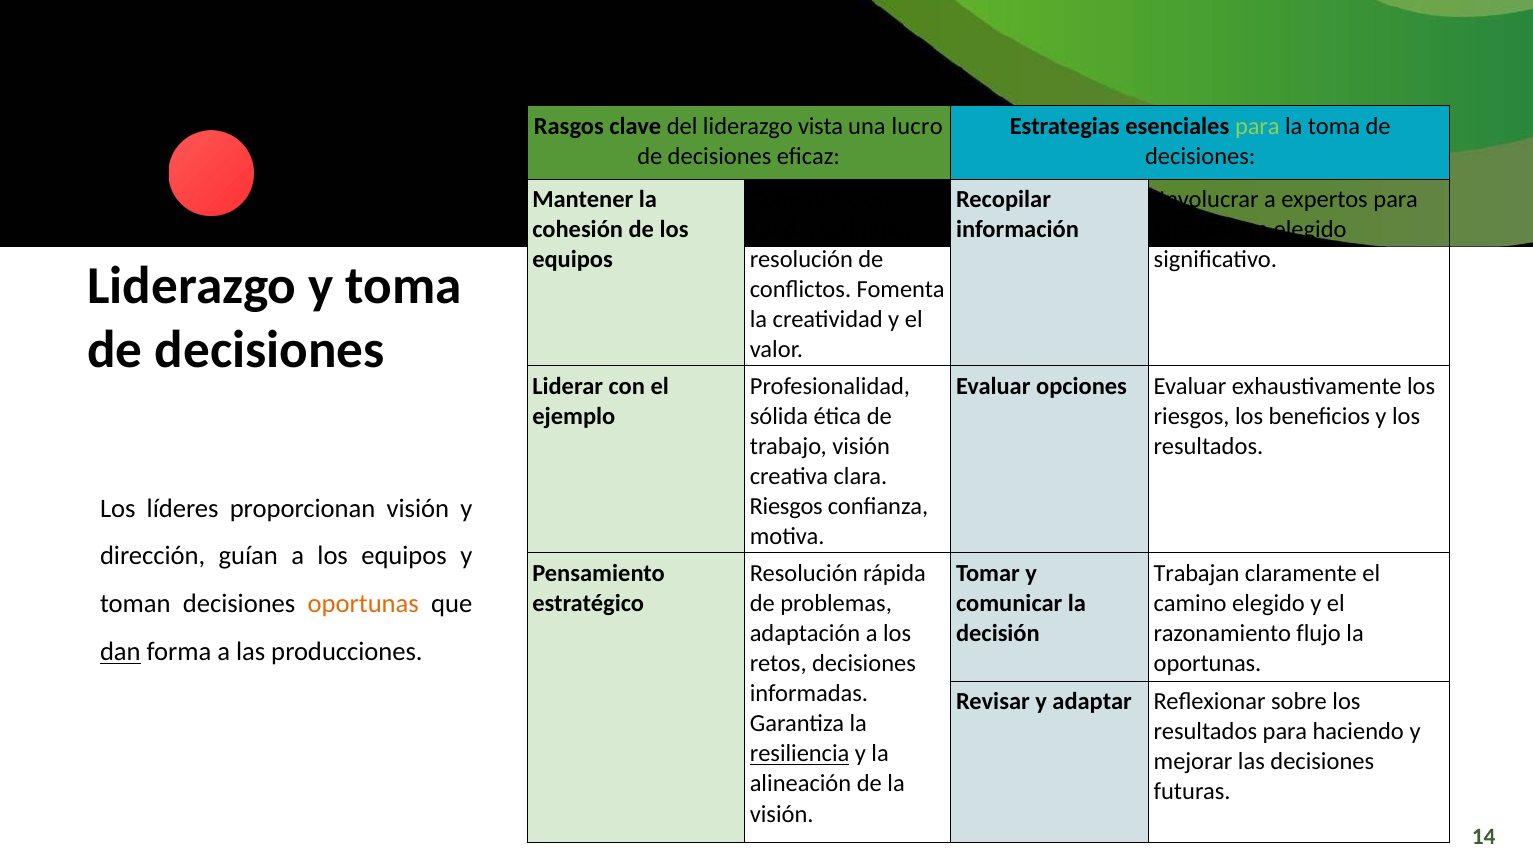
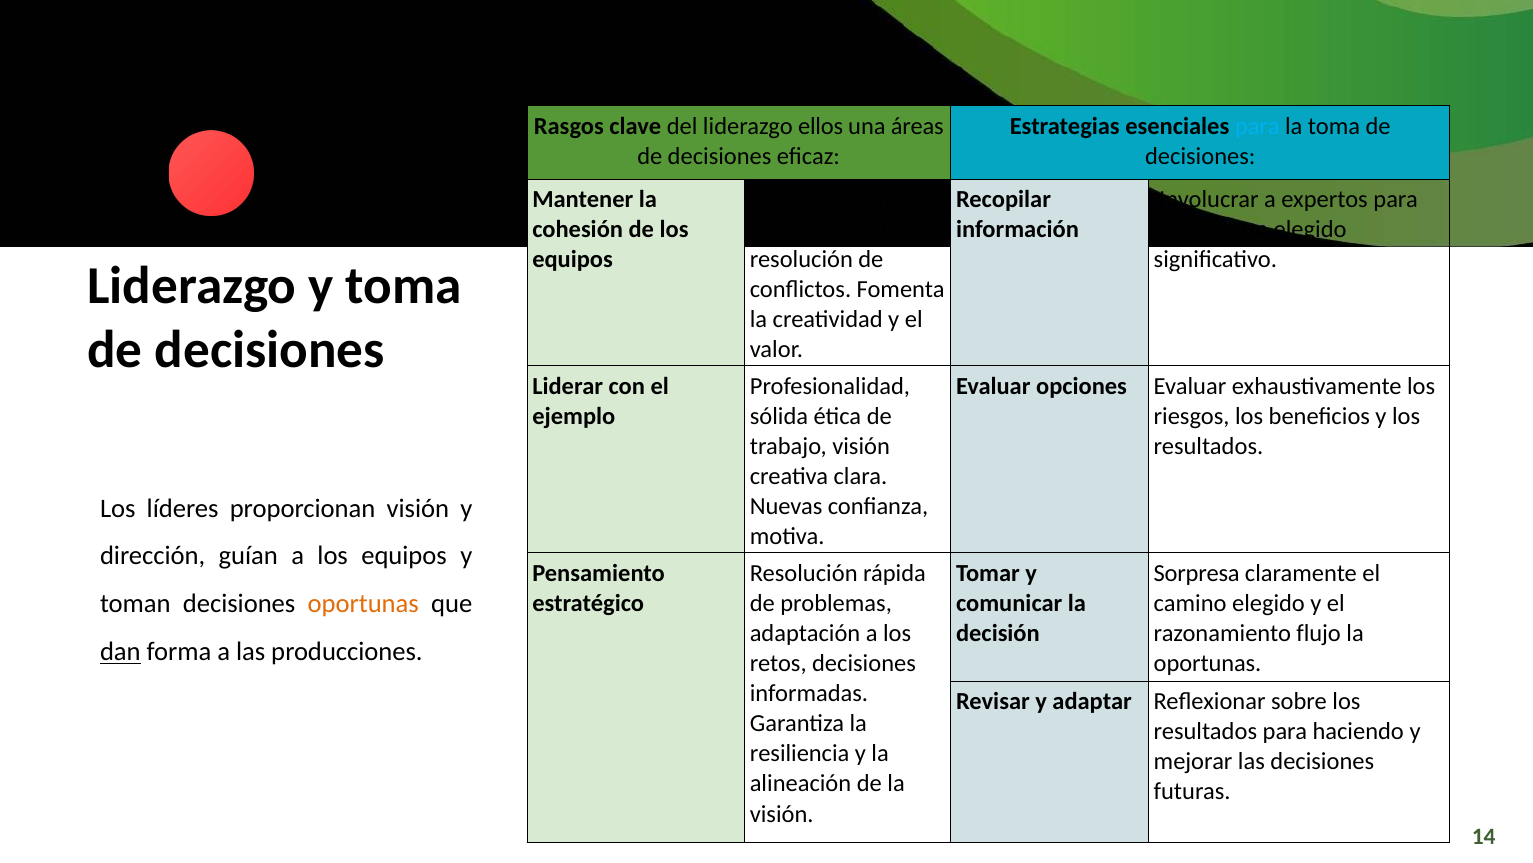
vista: vista -> ellos
lucro: lucro -> áreas
para at (1257, 126) colour: light green -> light blue
Riesgos at (786, 506): Riesgos -> Nuevas
Trabajan: Trabajan -> Sorpresa
resiliencia underline: present -> none
